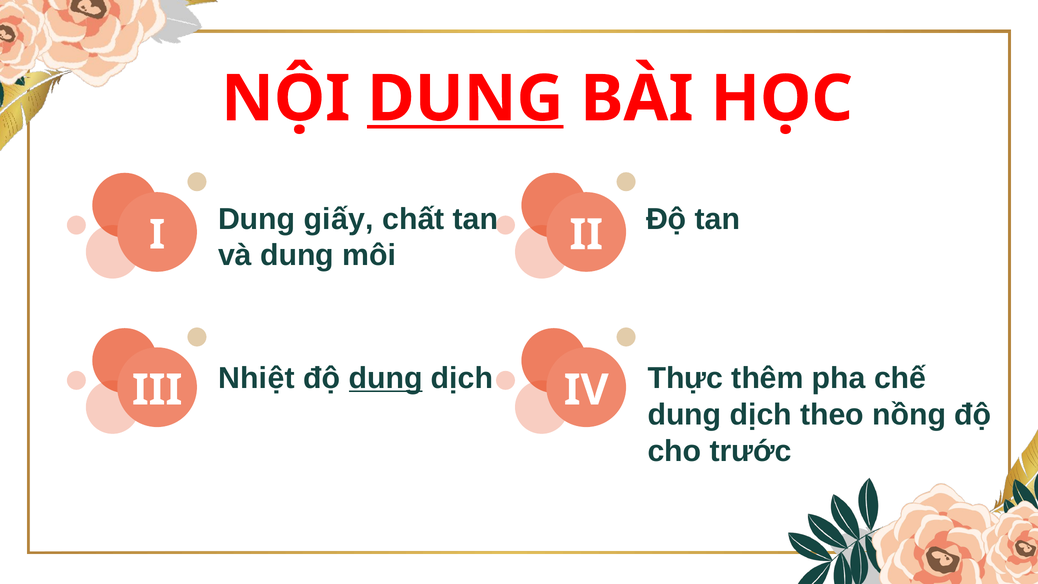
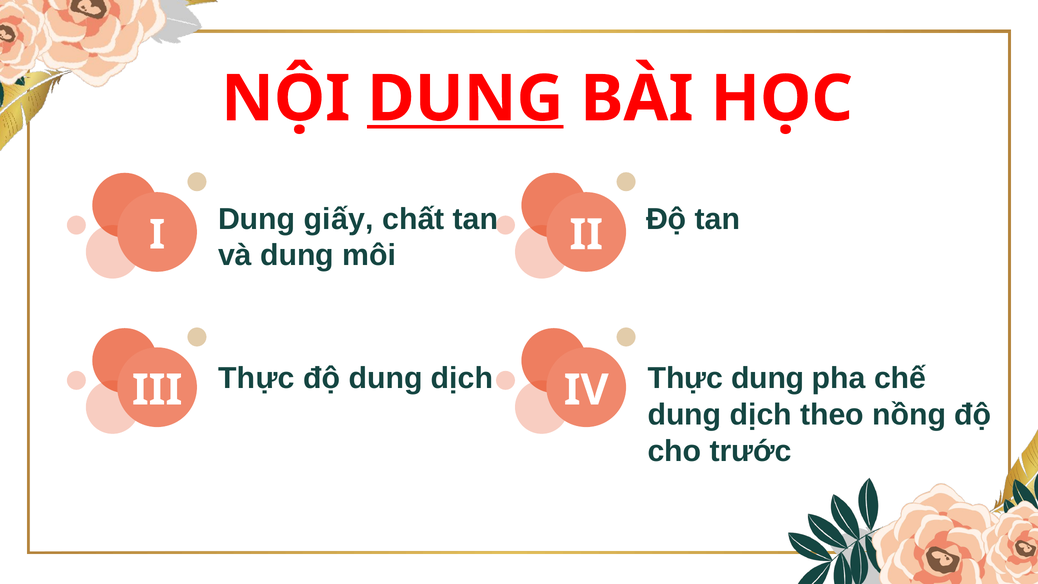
Nhiệt at (256, 378): Nhiệt -> Thực
dung at (386, 378) underline: present -> none
Thực thêm: thêm -> dung
